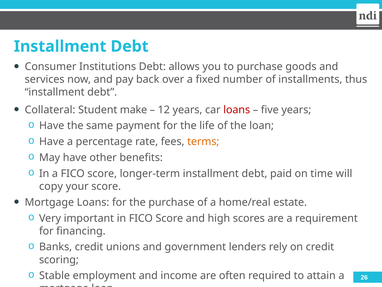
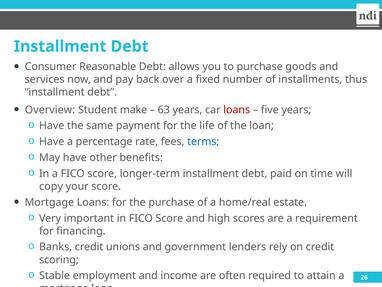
Institutions: Institutions -> Reasonable
Collateral: Collateral -> Overview
12: 12 -> 63
terms colour: orange -> blue
